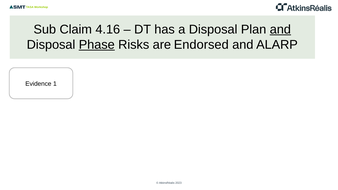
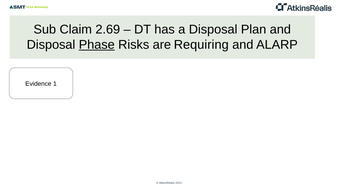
4.16: 4.16 -> 2.69
and at (280, 29) underline: present -> none
Endorsed: Endorsed -> Requiring
